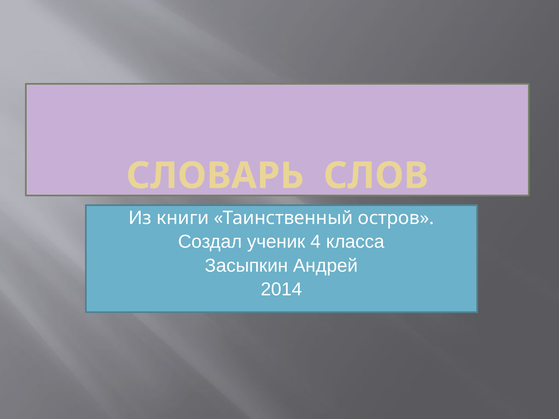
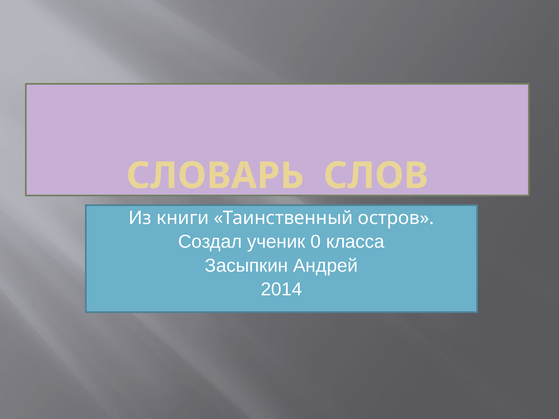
4: 4 -> 0
